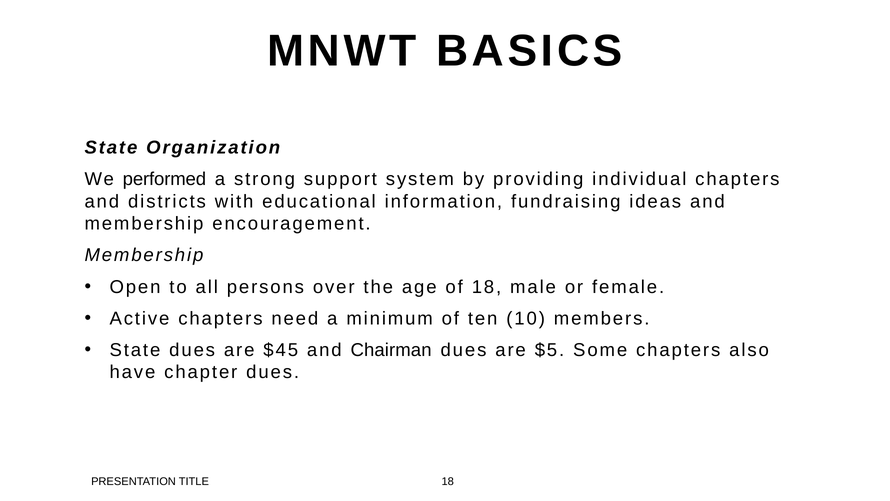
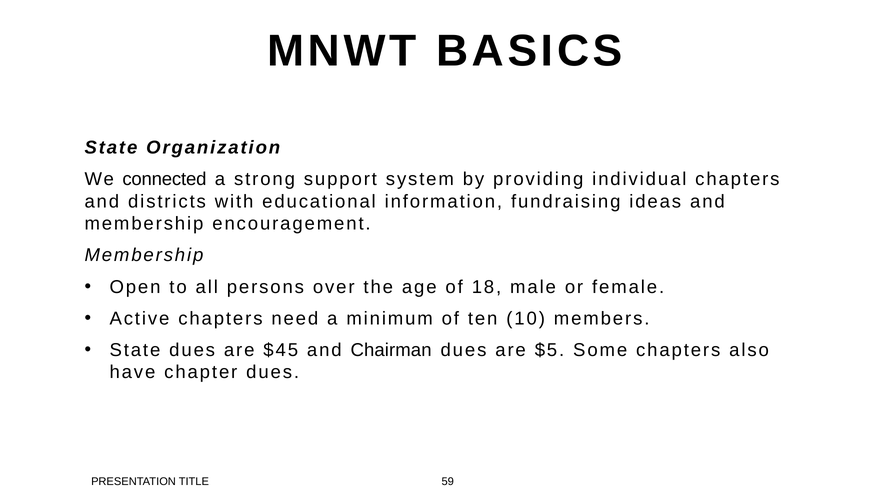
performed: performed -> connected
TITLE 18: 18 -> 59
